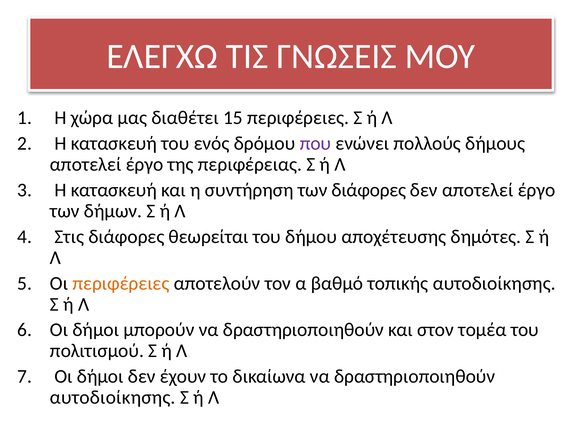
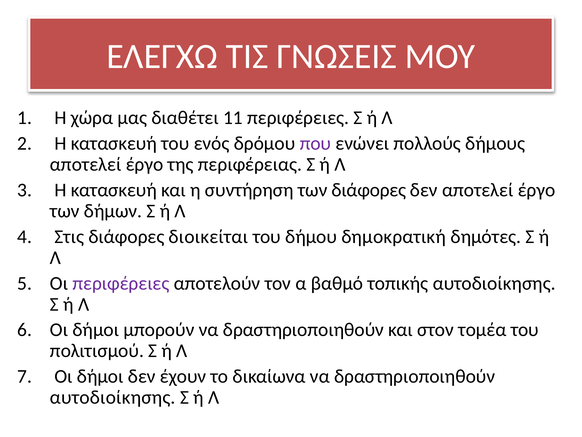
15: 15 -> 11
θεωρείται: θεωρείται -> διοικείται
αποχέτευσης: αποχέτευσης -> δημοκρατική
περιφέρειες at (121, 283) colour: orange -> purple
